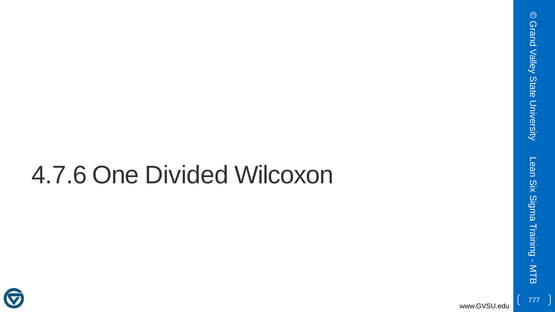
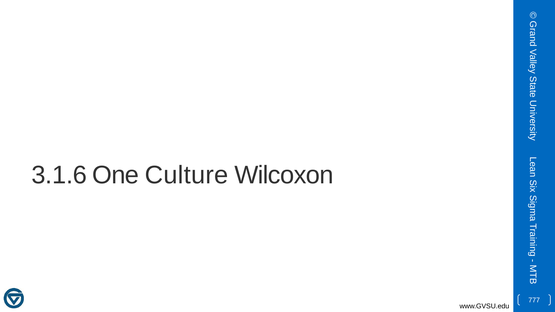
4.7.6: 4.7.6 -> 3.1.6
Divided: Divided -> Culture
